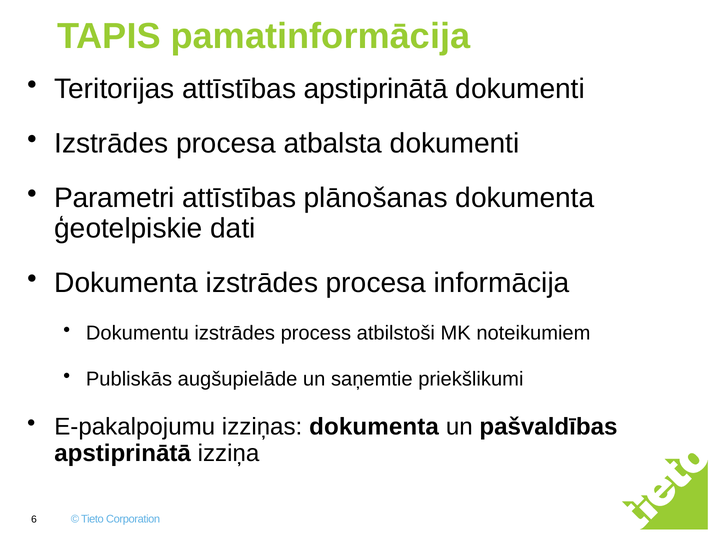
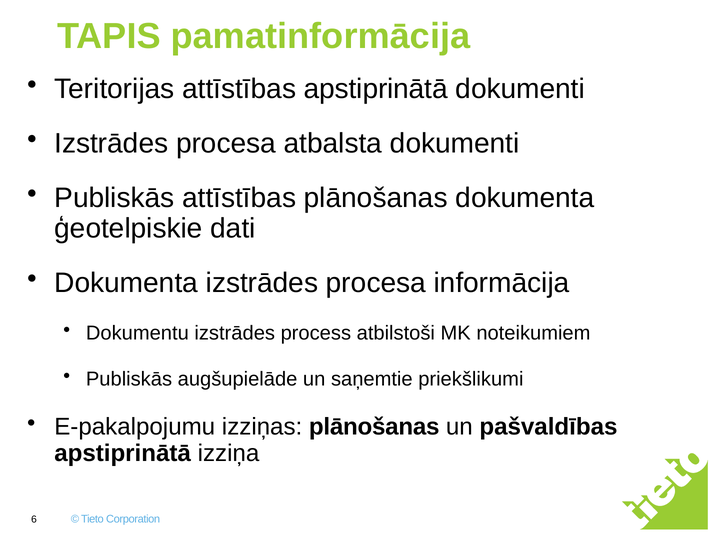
Parametri at (114, 198): Parametri -> Publiskās
izziņas dokumenta: dokumenta -> plānošanas
